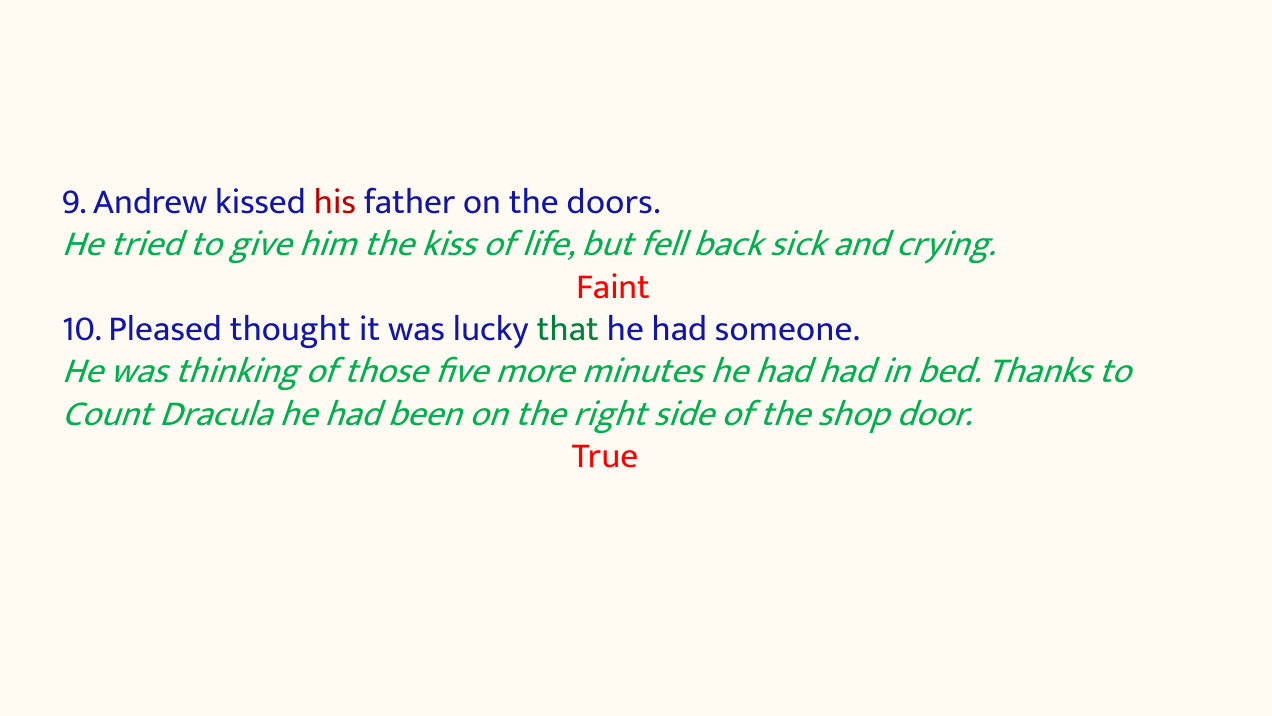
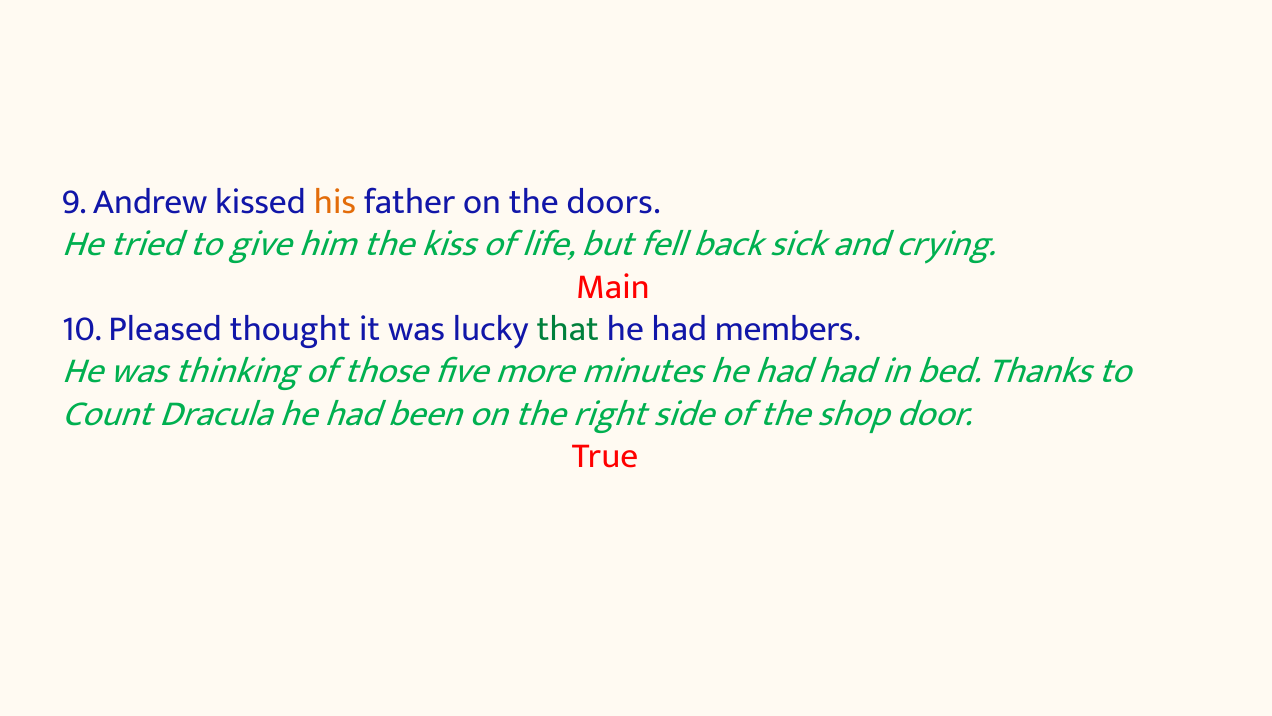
his colour: red -> orange
Faint: Faint -> Main
someone: someone -> members
